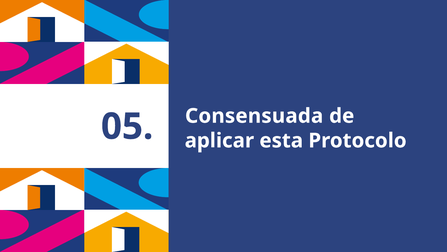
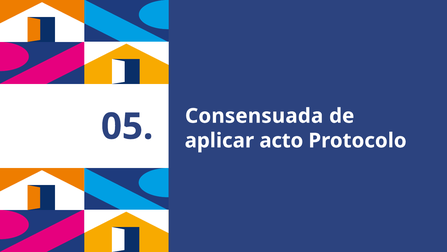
esta: esta -> acto
